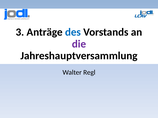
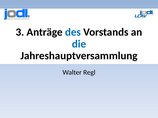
die colour: purple -> blue
